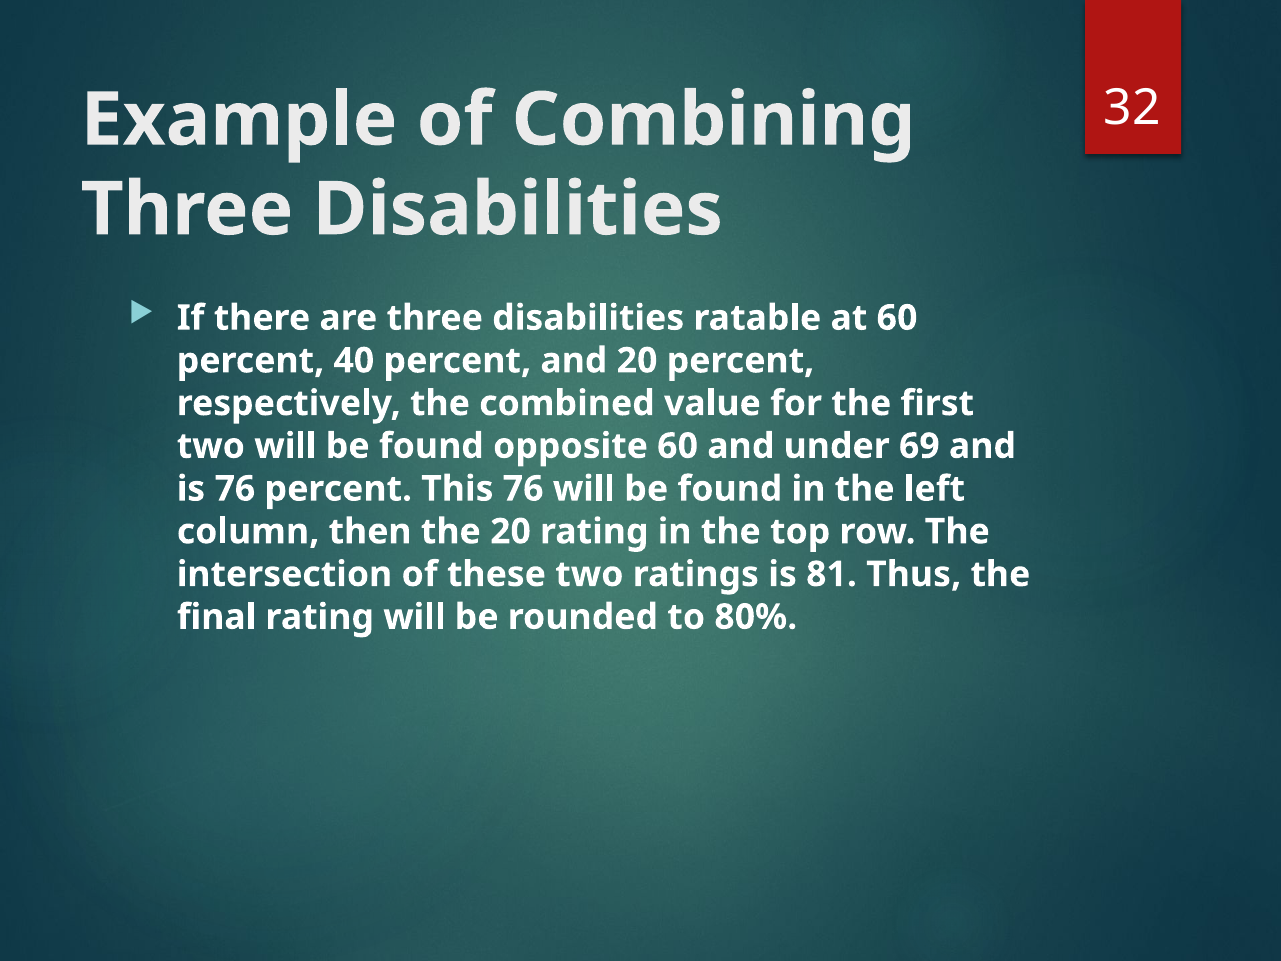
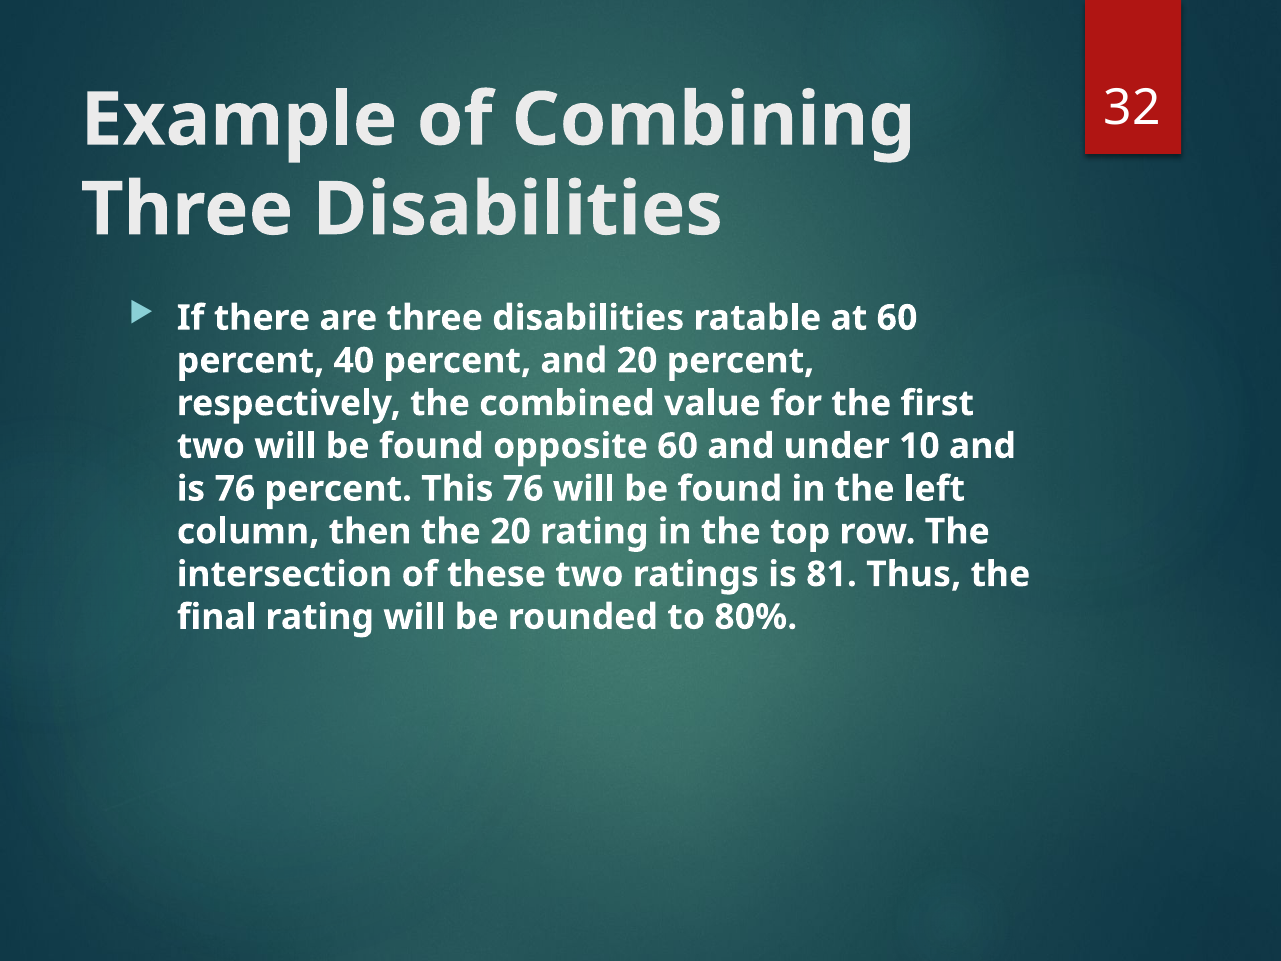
69: 69 -> 10
